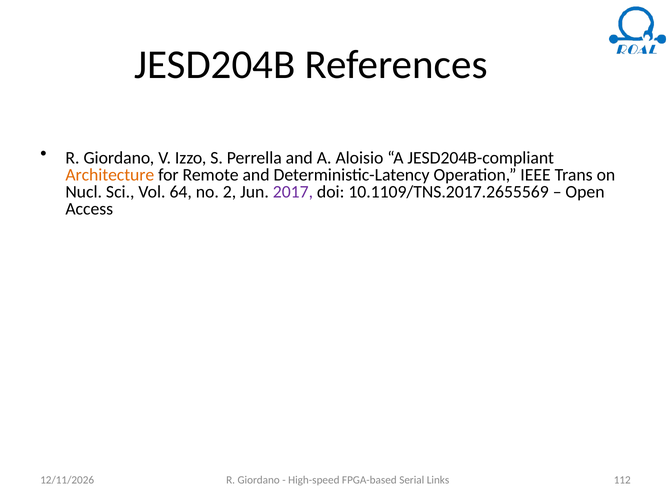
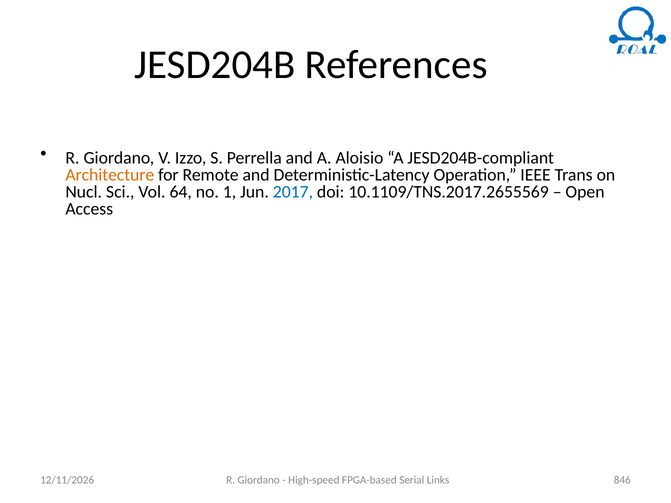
2: 2 -> 1
2017 colour: purple -> blue
112: 112 -> 846
